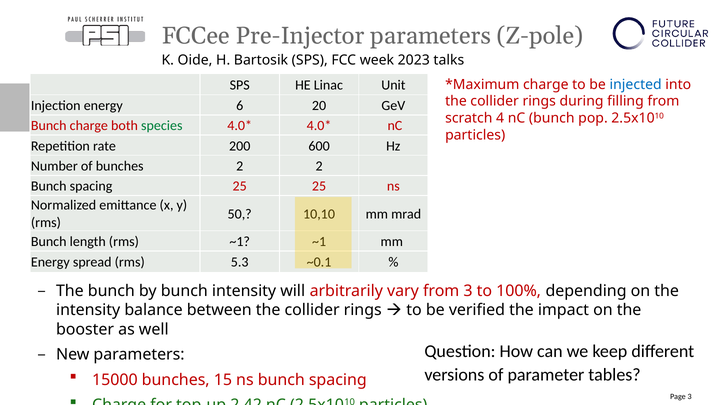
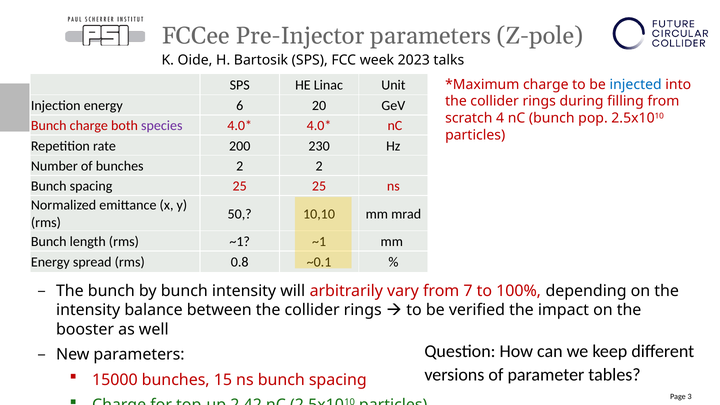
species colour: green -> purple
600: 600 -> 230
5.3: 5.3 -> 0.8
from 3: 3 -> 7
